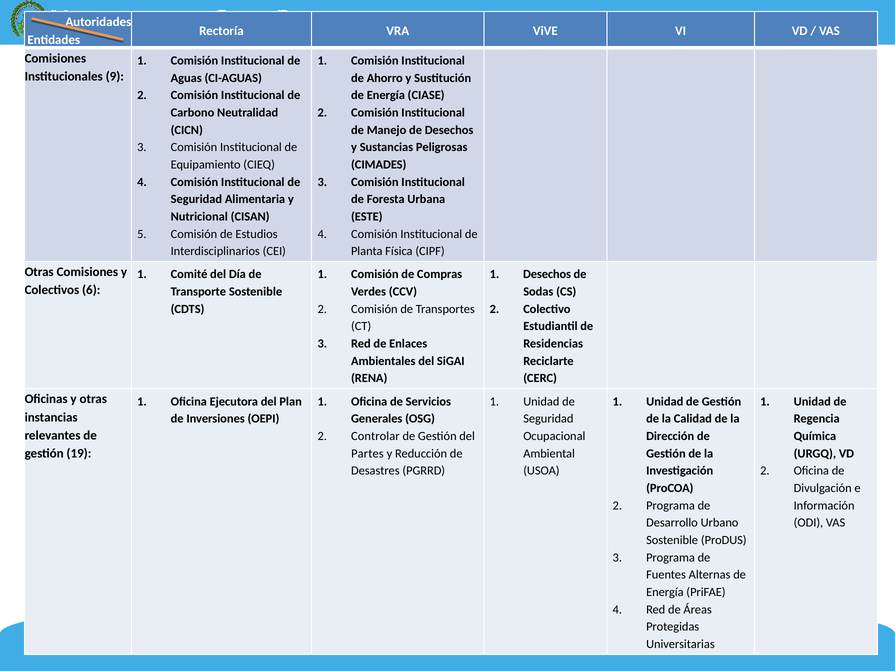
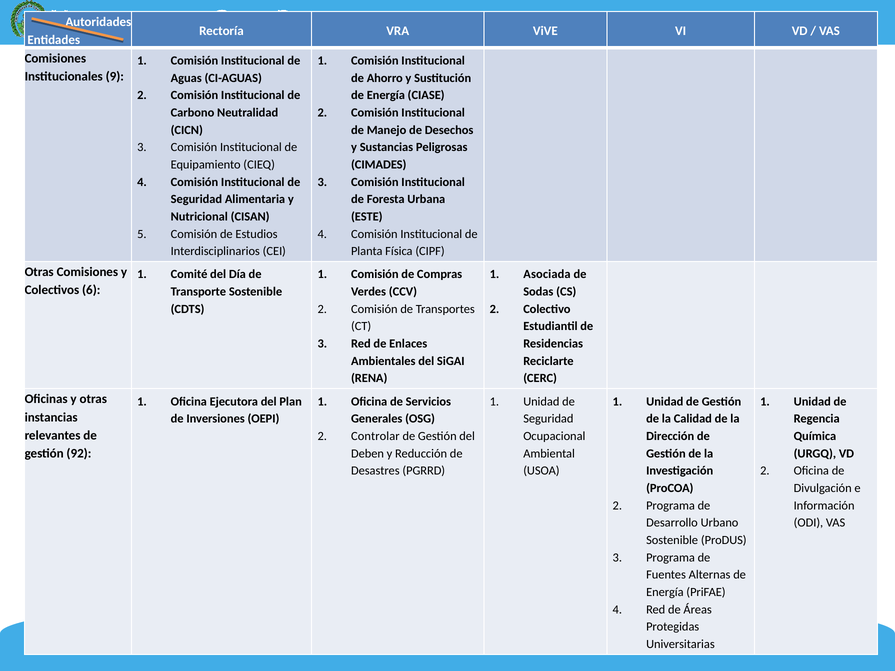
Desechos at (547, 274): Desechos -> Asociada
19: 19 -> 92
Partes: Partes -> Deben
